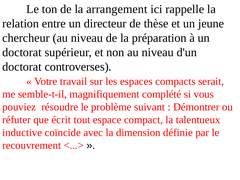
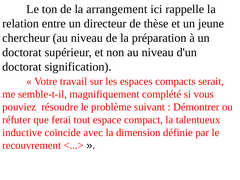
controverses: controverses -> signification
écrit: écrit -> ferai
